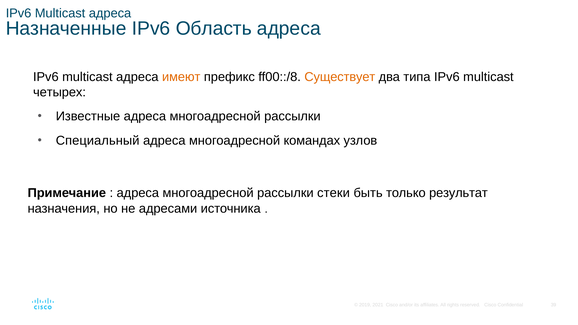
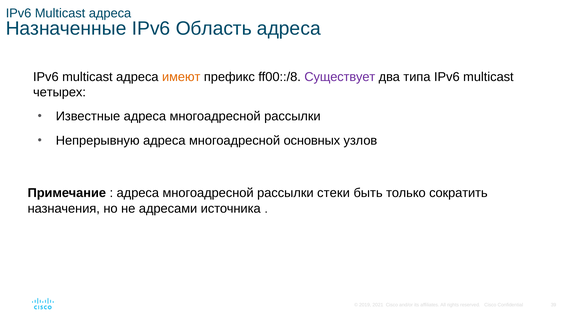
Существует colour: orange -> purple
Специальный: Специальный -> Непрерывную
командах: командах -> основных
результат: результат -> сократить
